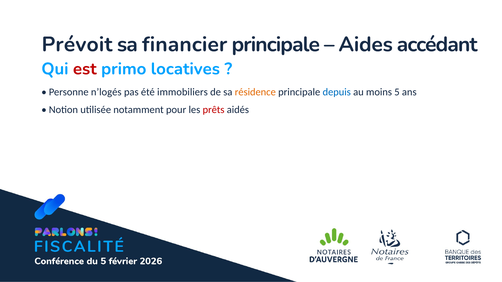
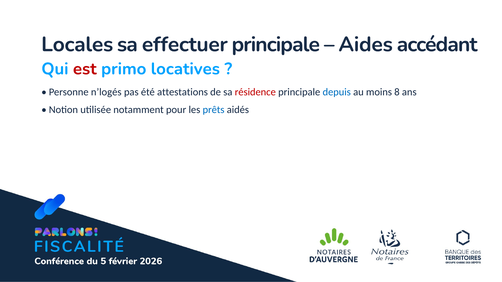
Prévoit: Prévoit -> Locales
financier: financier -> effectuer
immobiliers: immobiliers -> attestations
résidence colour: orange -> red
5: 5 -> 8
prêts colour: red -> blue
